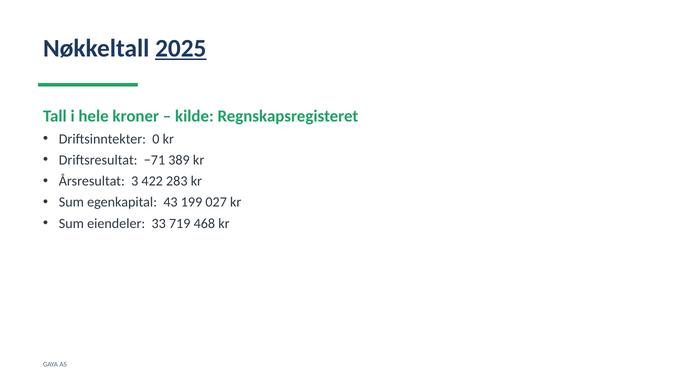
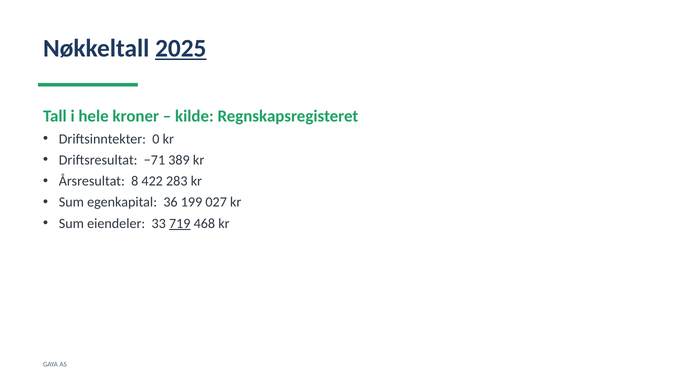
3: 3 -> 8
43: 43 -> 36
719 underline: none -> present
